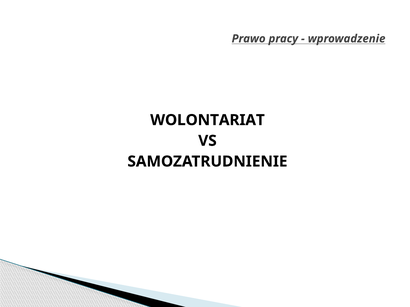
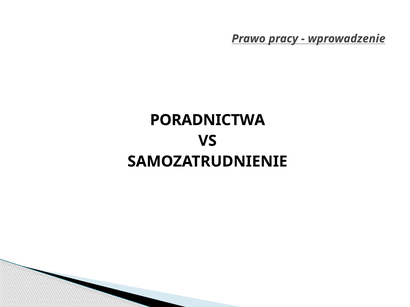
WOLONTARIAT: WOLONTARIAT -> PORADNICTWA
